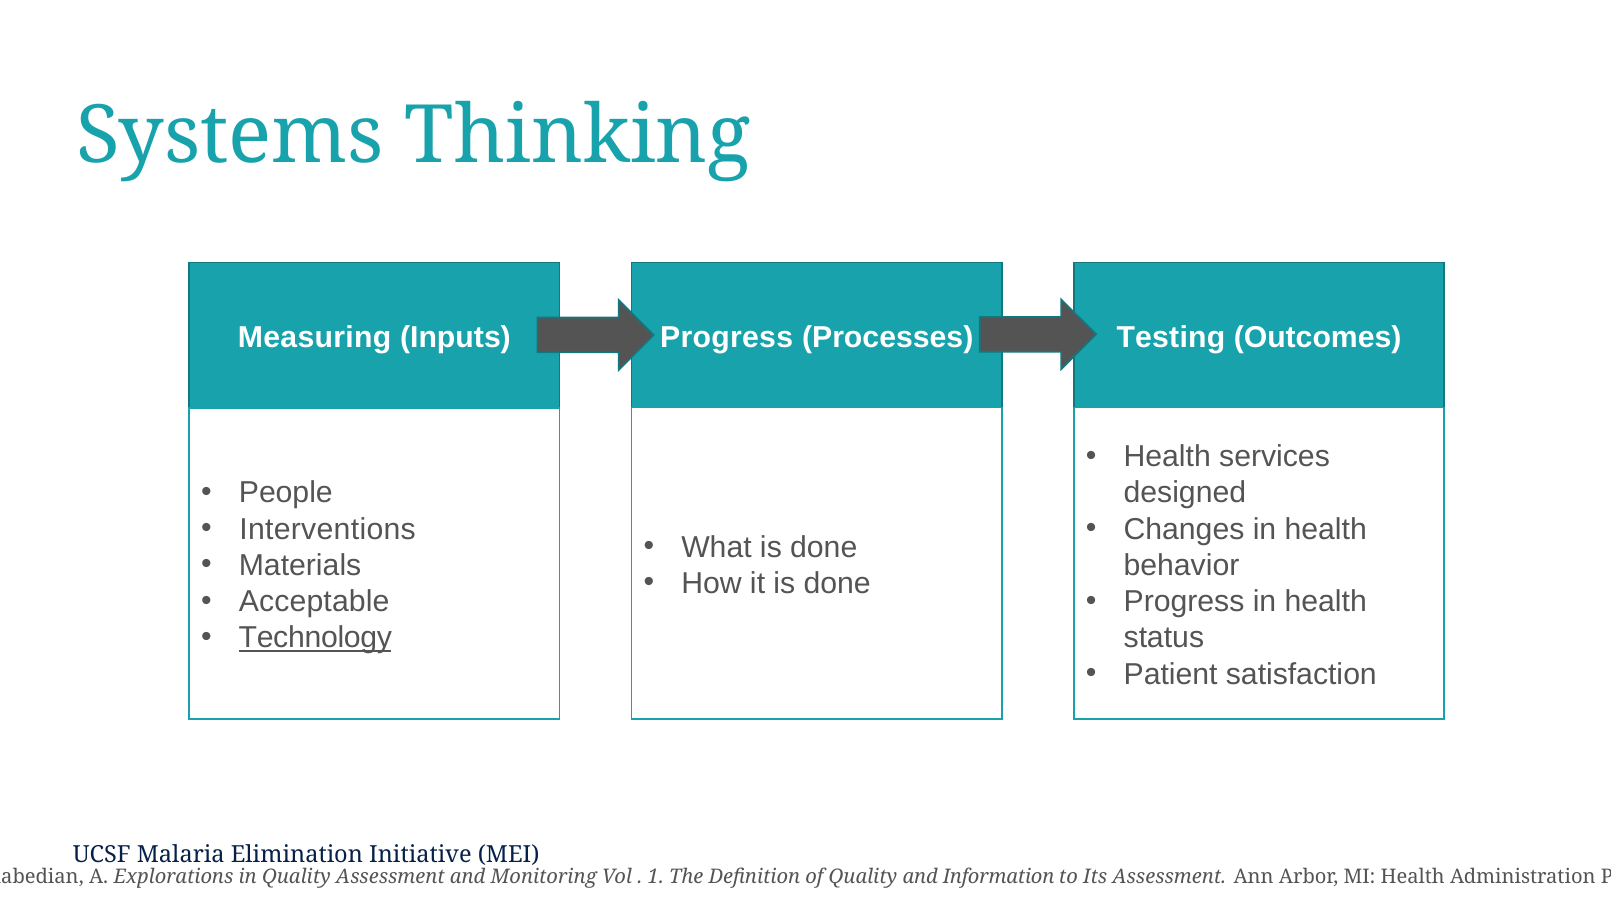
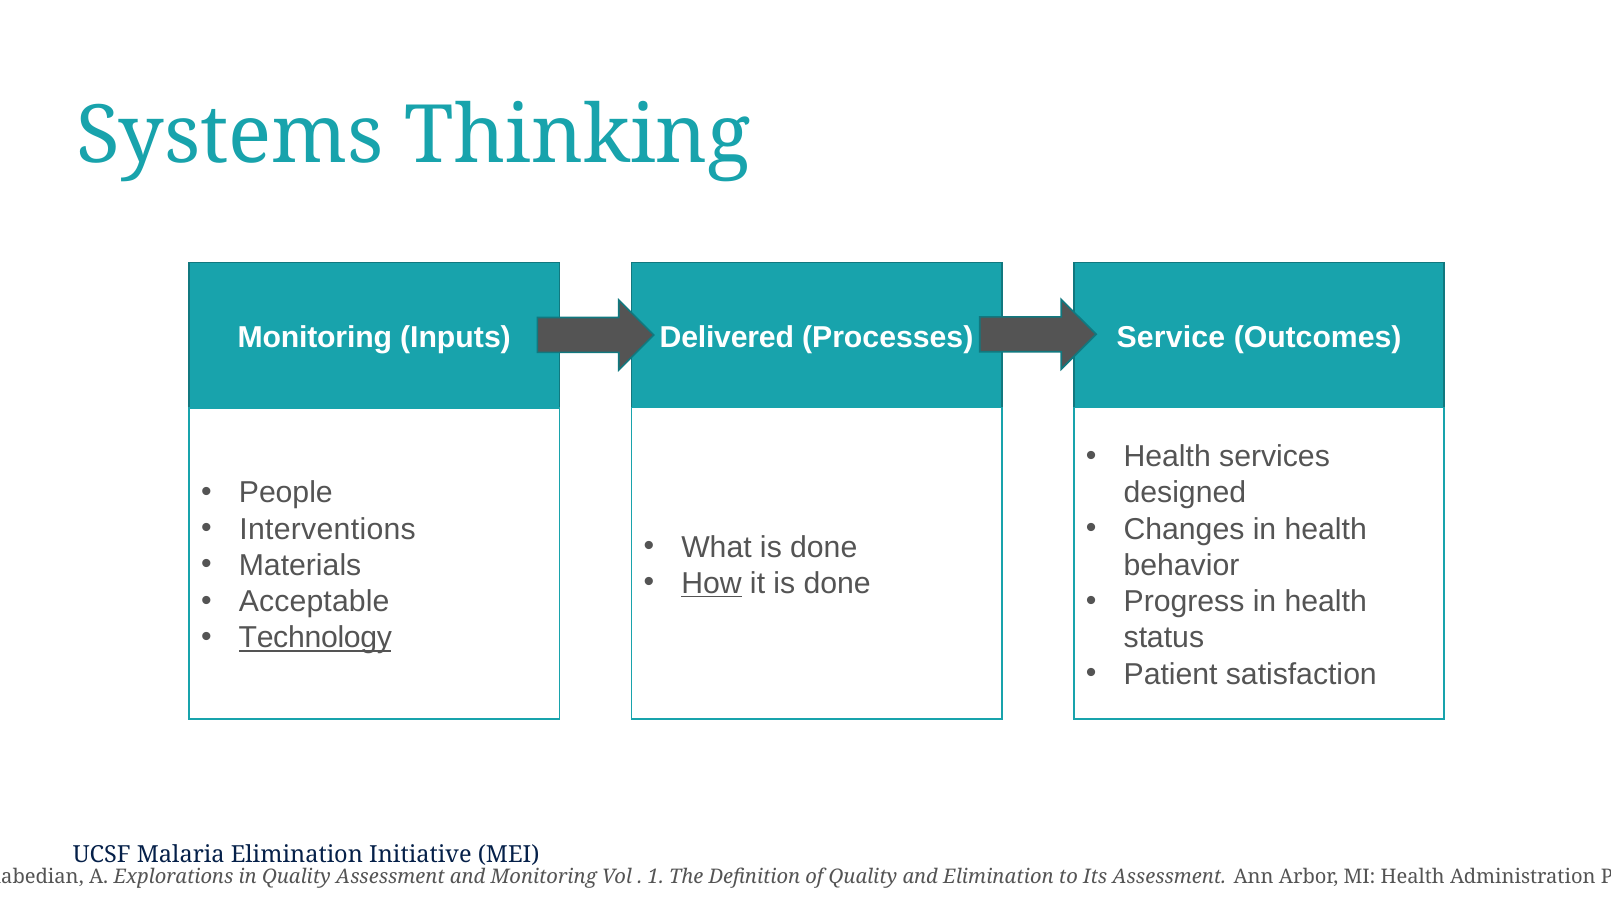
Measuring at (315, 337): Measuring -> Monitoring
Progress at (727, 337): Progress -> Delivered
Testing: Testing -> Service
How underline: none -> present
and Information: Information -> Elimination
